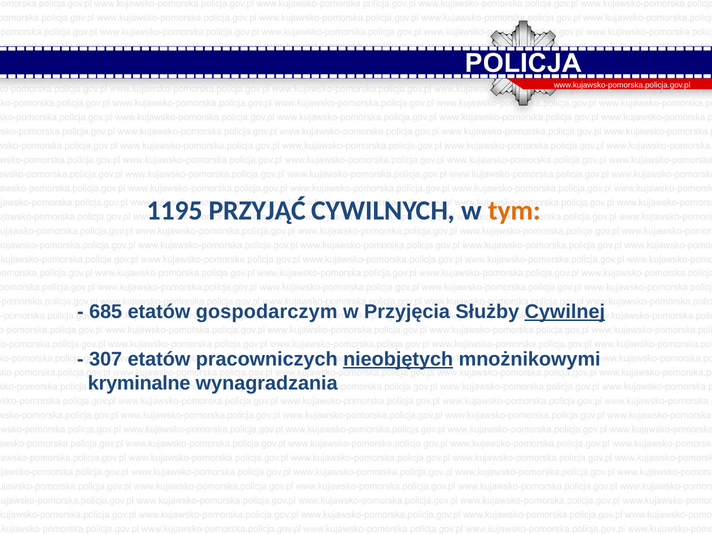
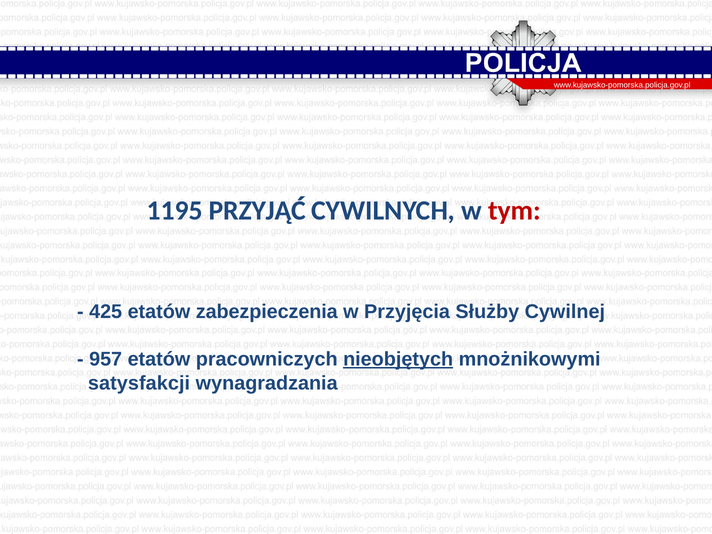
tym colour: orange -> red
685: 685 -> 425
gospodarczym: gospodarczym -> zabezpieczenia
Cywilnej underline: present -> none
307: 307 -> 957
kryminalne: kryminalne -> satysfakcji
